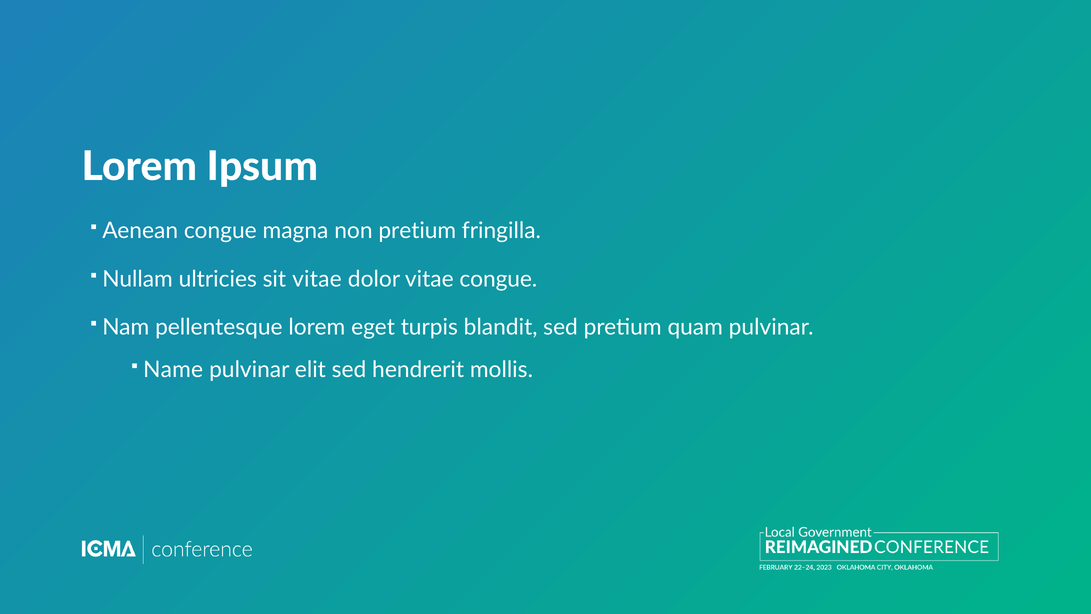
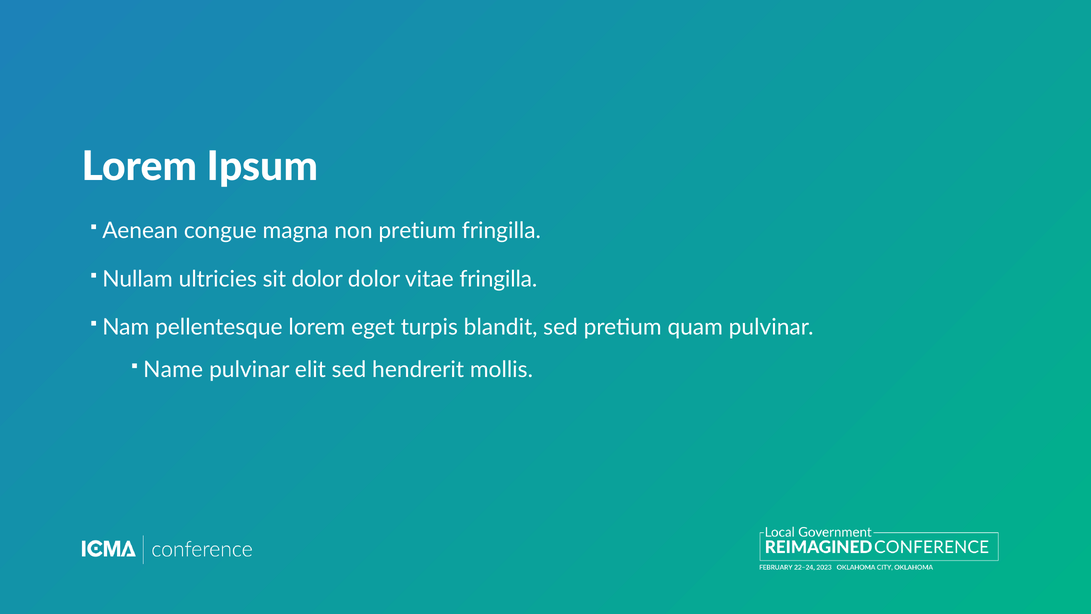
sit vitae: vitae -> dolor
vitae congue: congue -> fringilla
